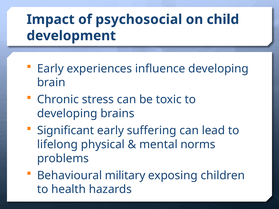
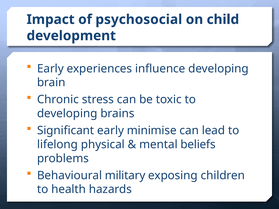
suffering: suffering -> minimise
norms: norms -> beliefs
